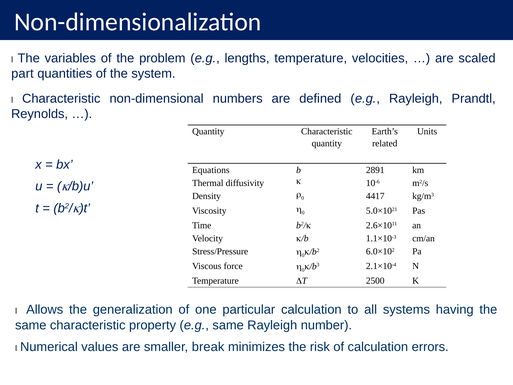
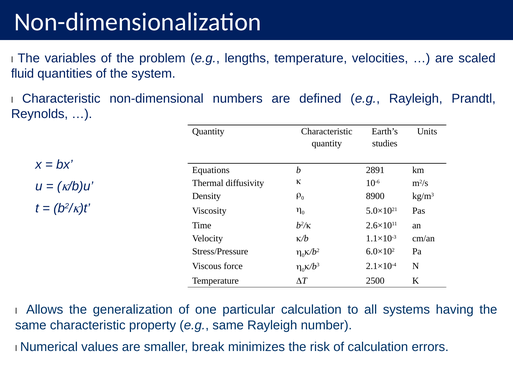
part: part -> fluid
related: related -> studies
4417: 4417 -> 8900
